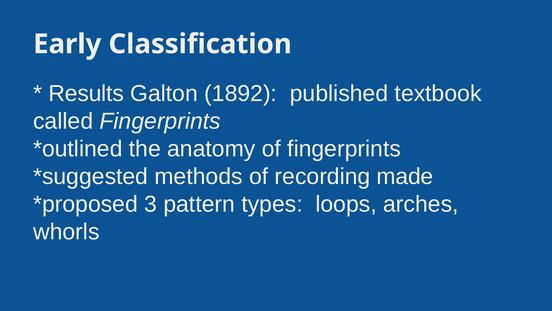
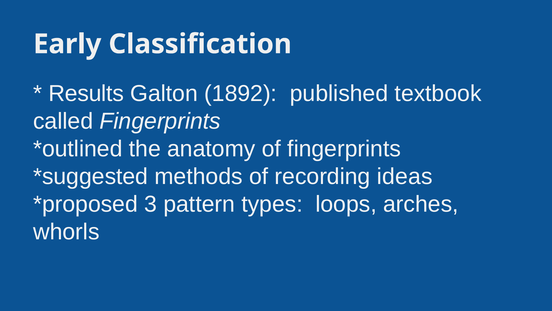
made: made -> ideas
